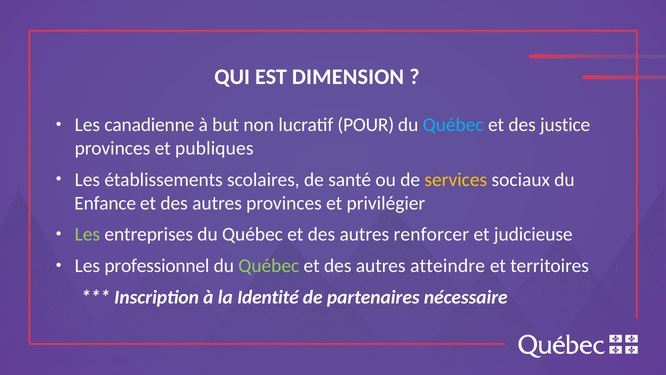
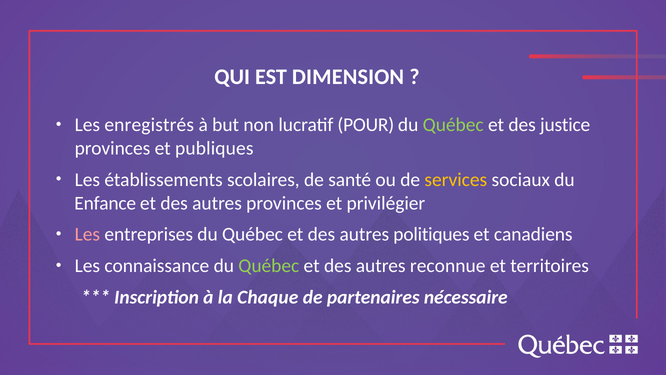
canadienne: canadienne -> enregistrés
Québec at (453, 125) colour: light blue -> light green
Les at (87, 234) colour: light green -> pink
renforcer: renforcer -> politiques
judicieuse: judicieuse -> canadiens
professionnel: professionnel -> connaissance
atteindre: atteindre -> reconnue
Identité: Identité -> Chaque
